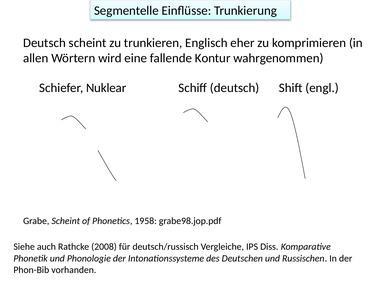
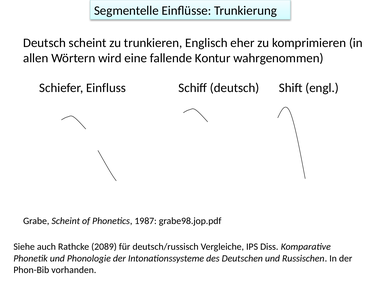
Nuklear: Nuklear -> Einfluss
1958: 1958 -> 1987
2008: 2008 -> 2089
